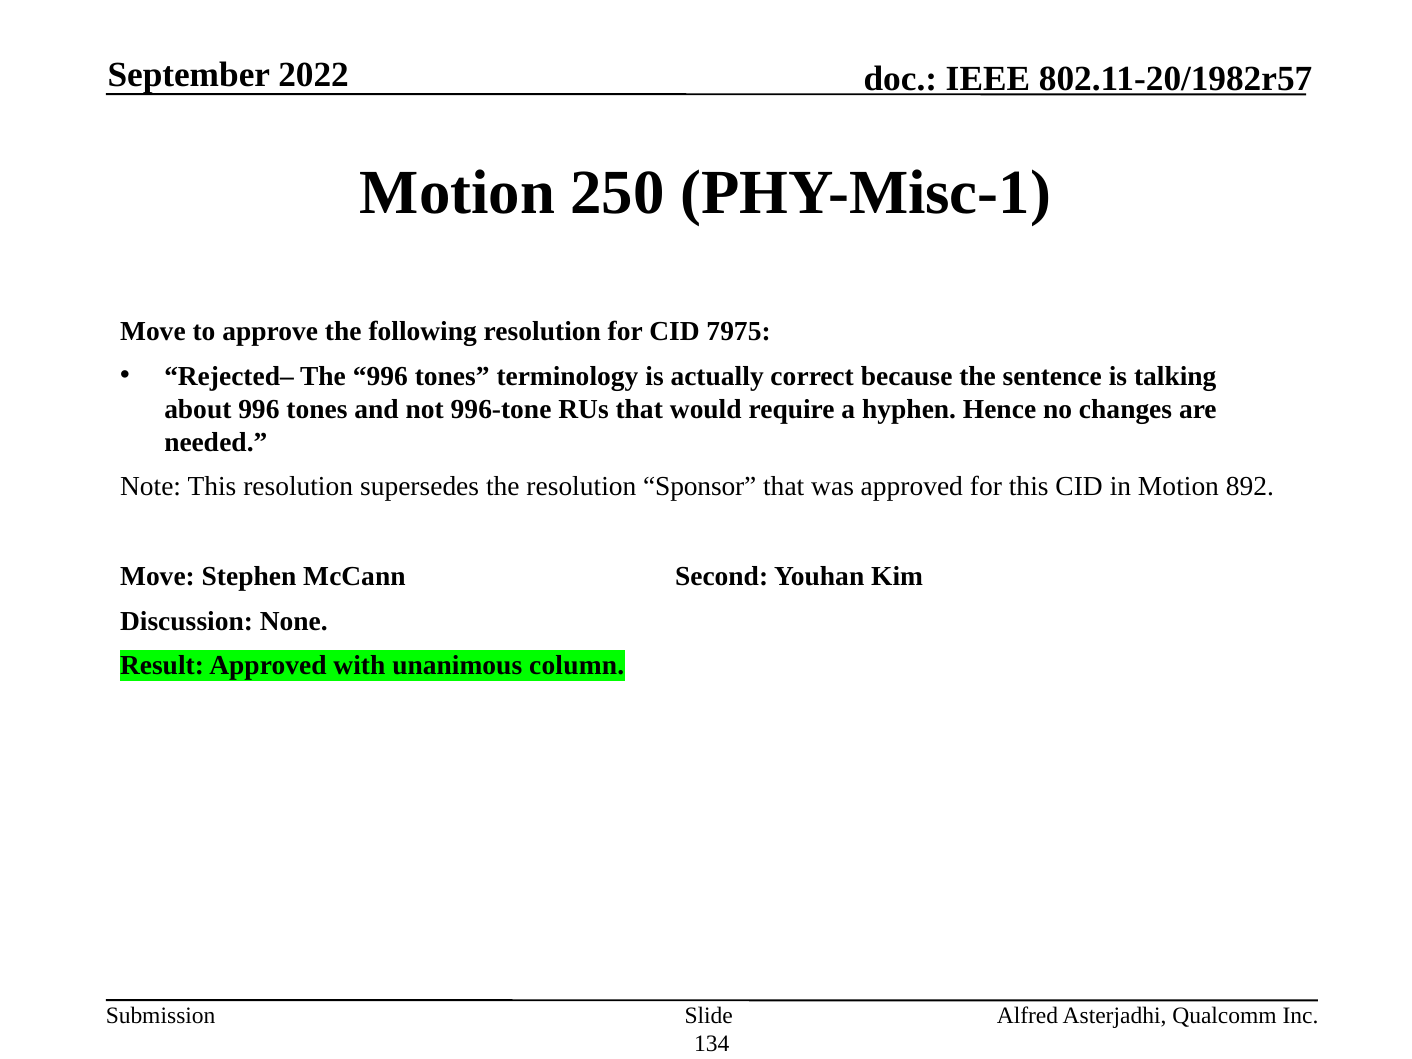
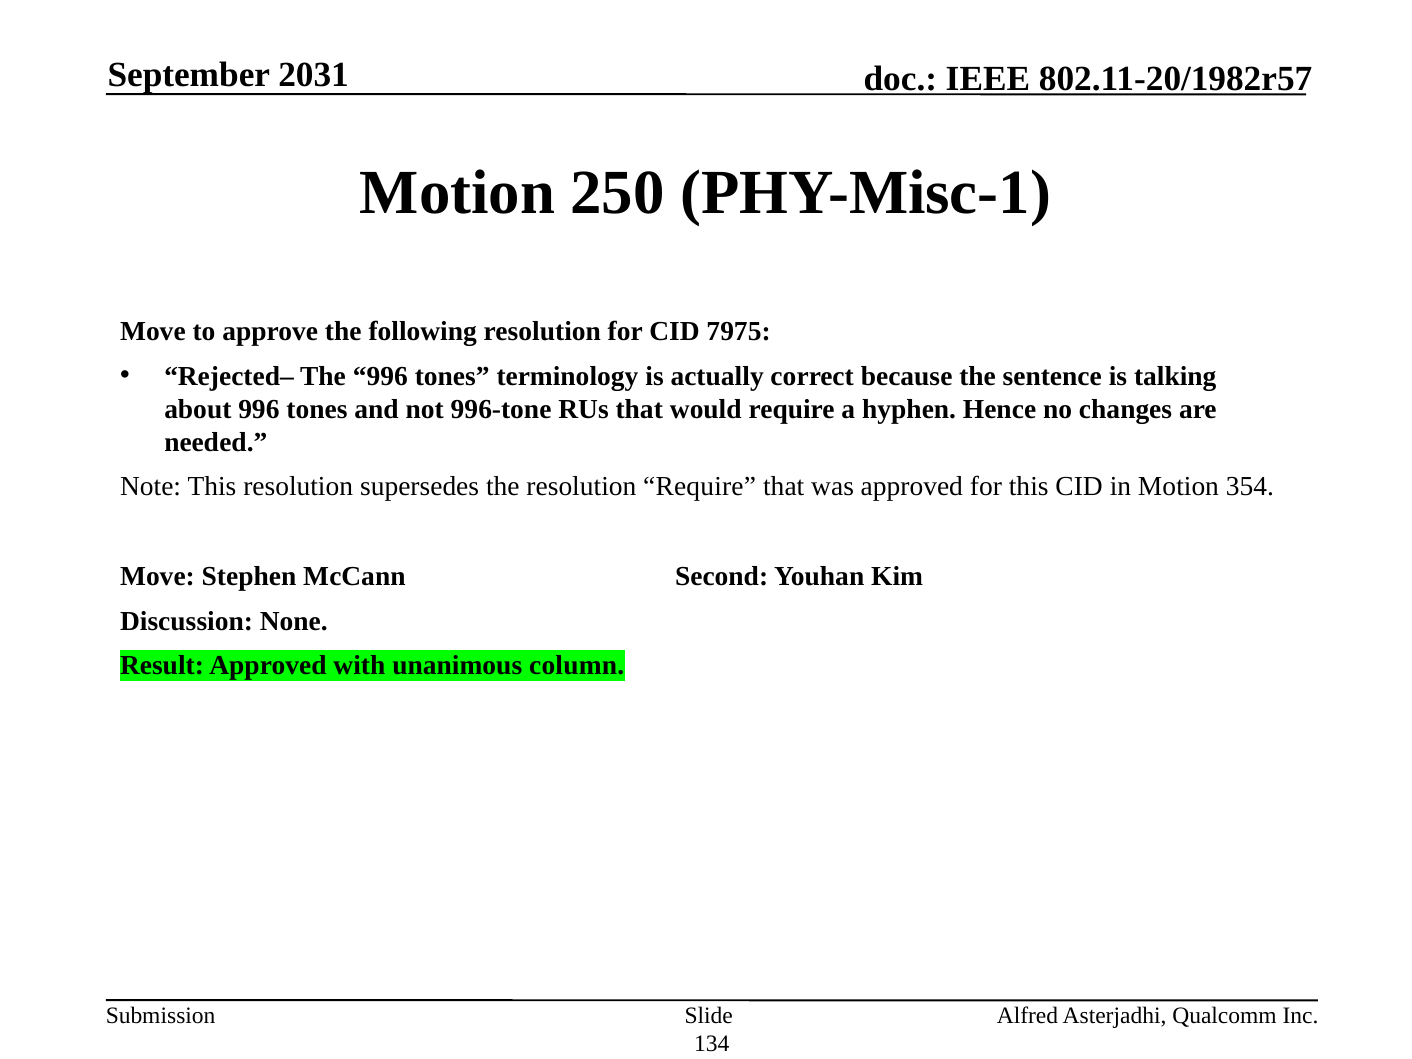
2022: 2022 -> 2031
resolution Sponsor: Sponsor -> Require
892: 892 -> 354
